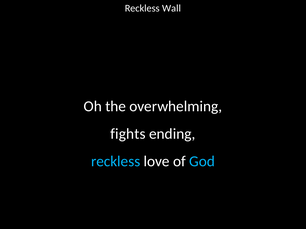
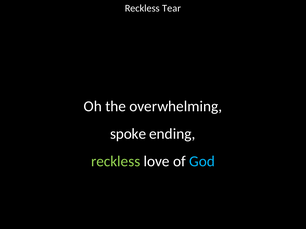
Wall: Wall -> Tear
fights: fights -> spoke
reckless at (116, 162) colour: light blue -> light green
